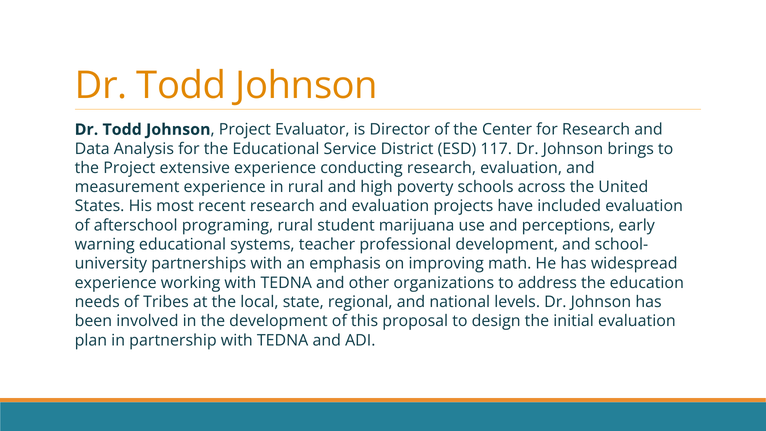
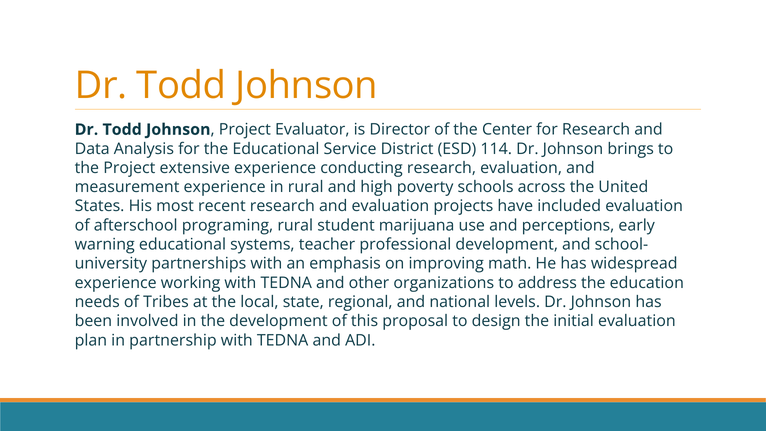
117: 117 -> 114
